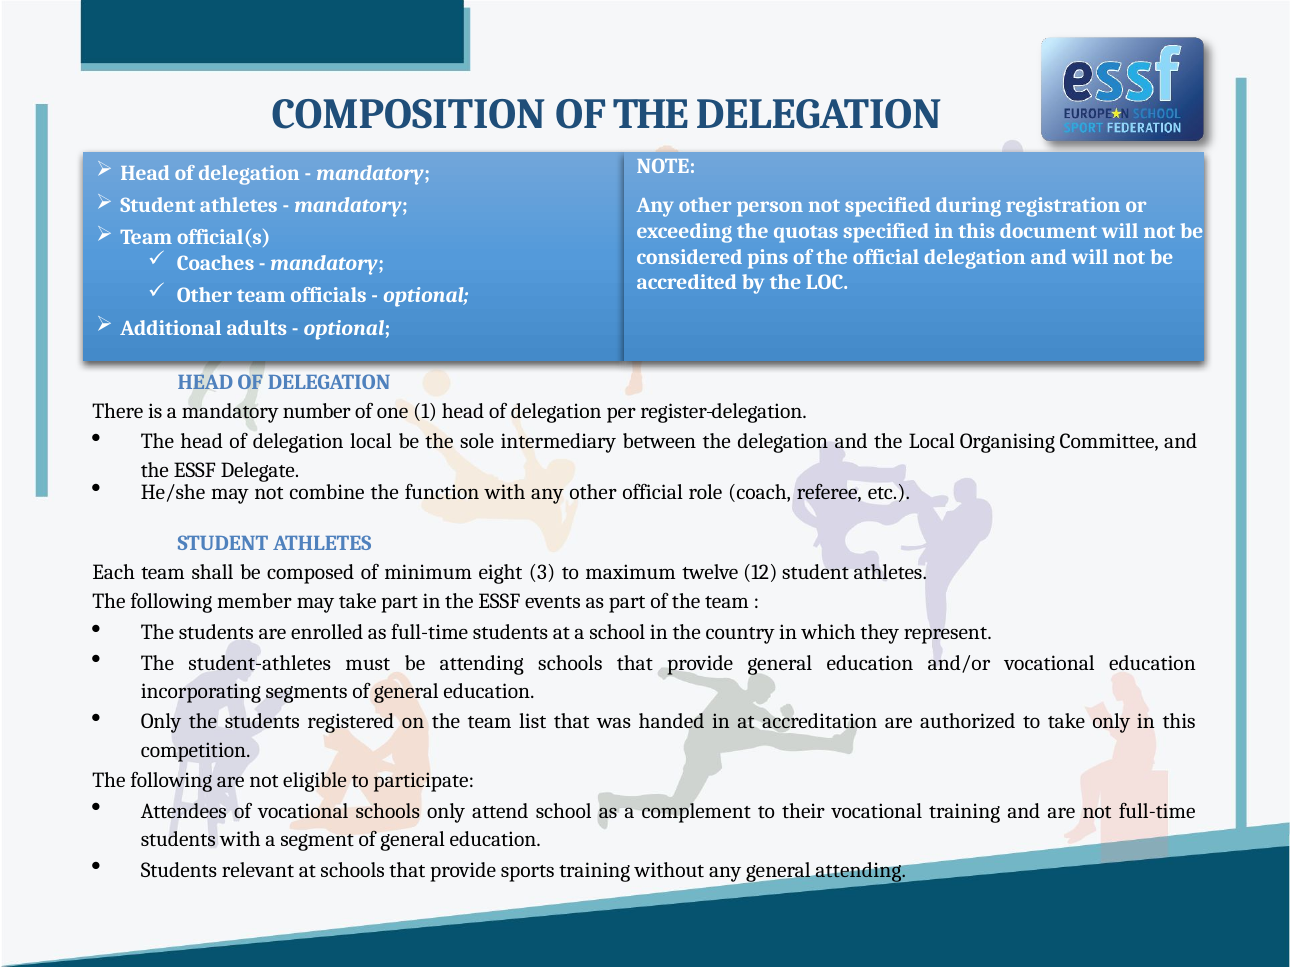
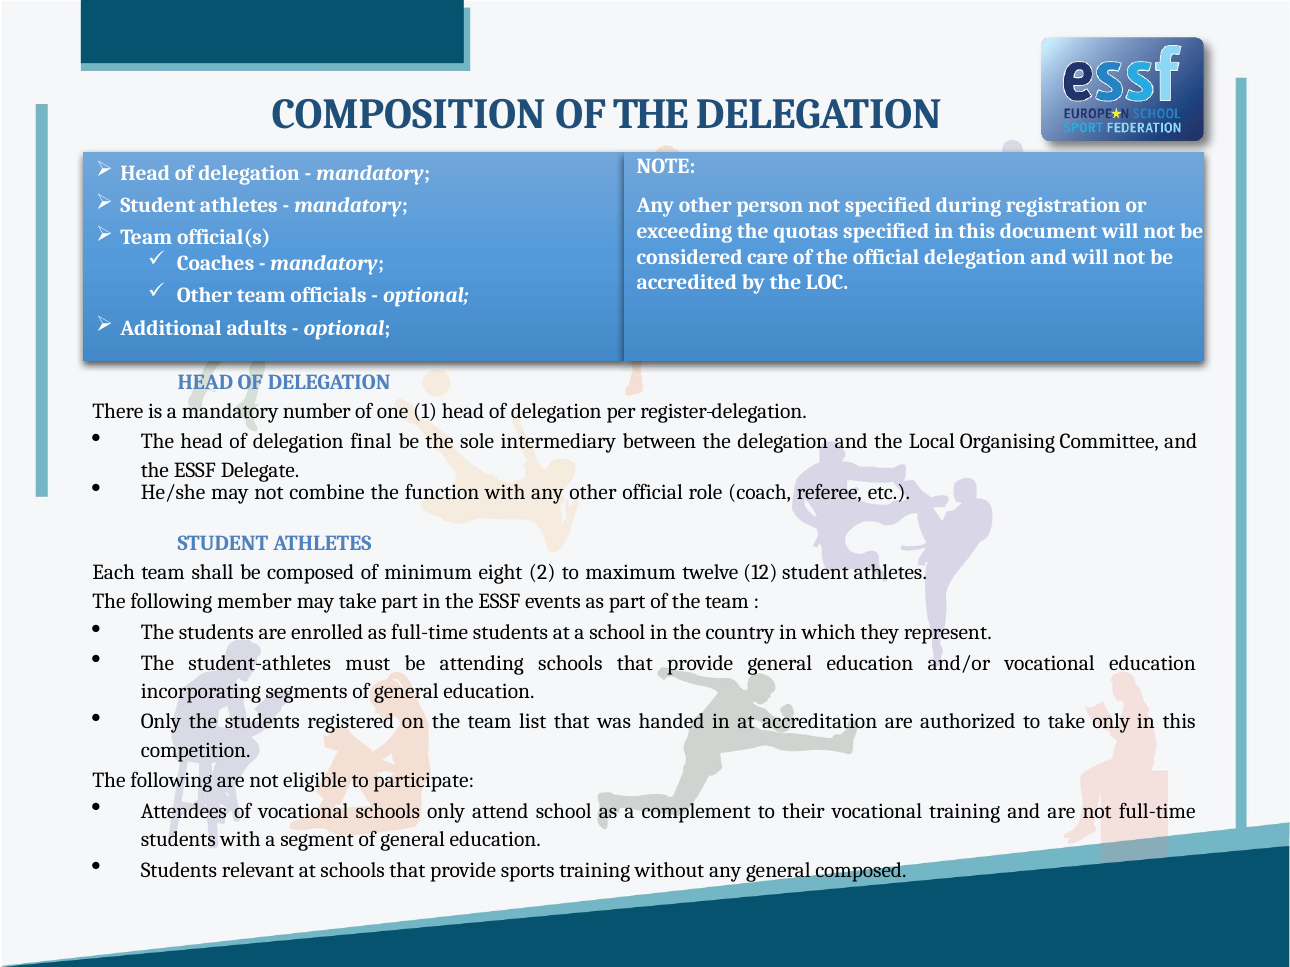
pins: pins -> care
delegation local: local -> final
3: 3 -> 2
general attending: attending -> composed
